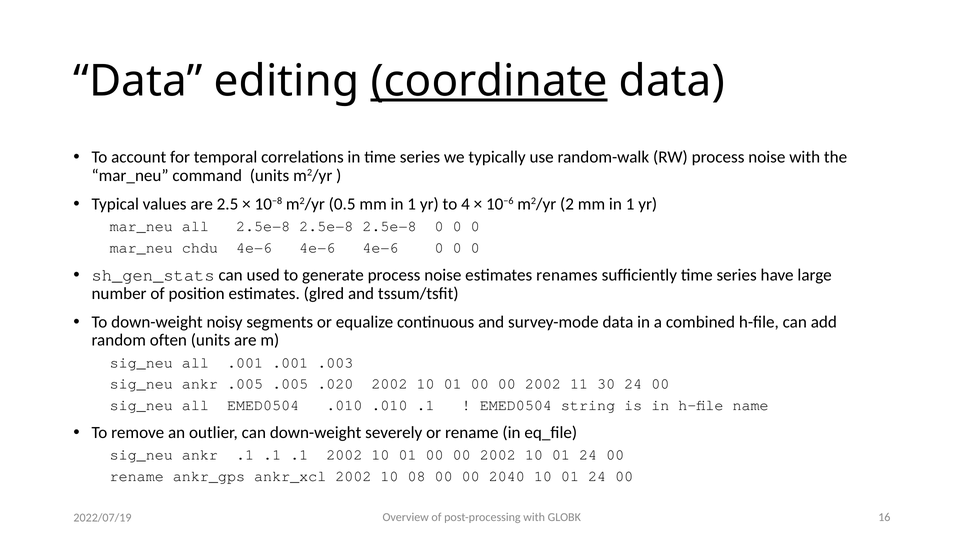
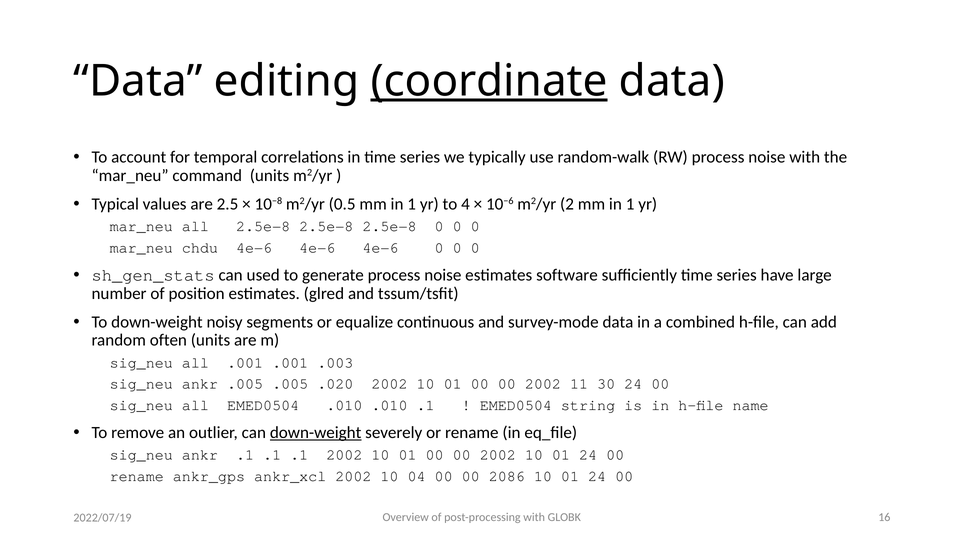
renames: renames -> software
down-weight at (316, 433) underline: none -> present
08: 08 -> 04
2040: 2040 -> 2086
